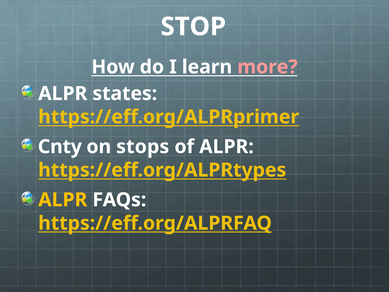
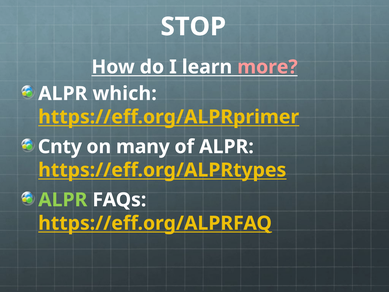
states: states -> which
stops: stops -> many
ALPR at (63, 200) colour: yellow -> light green
